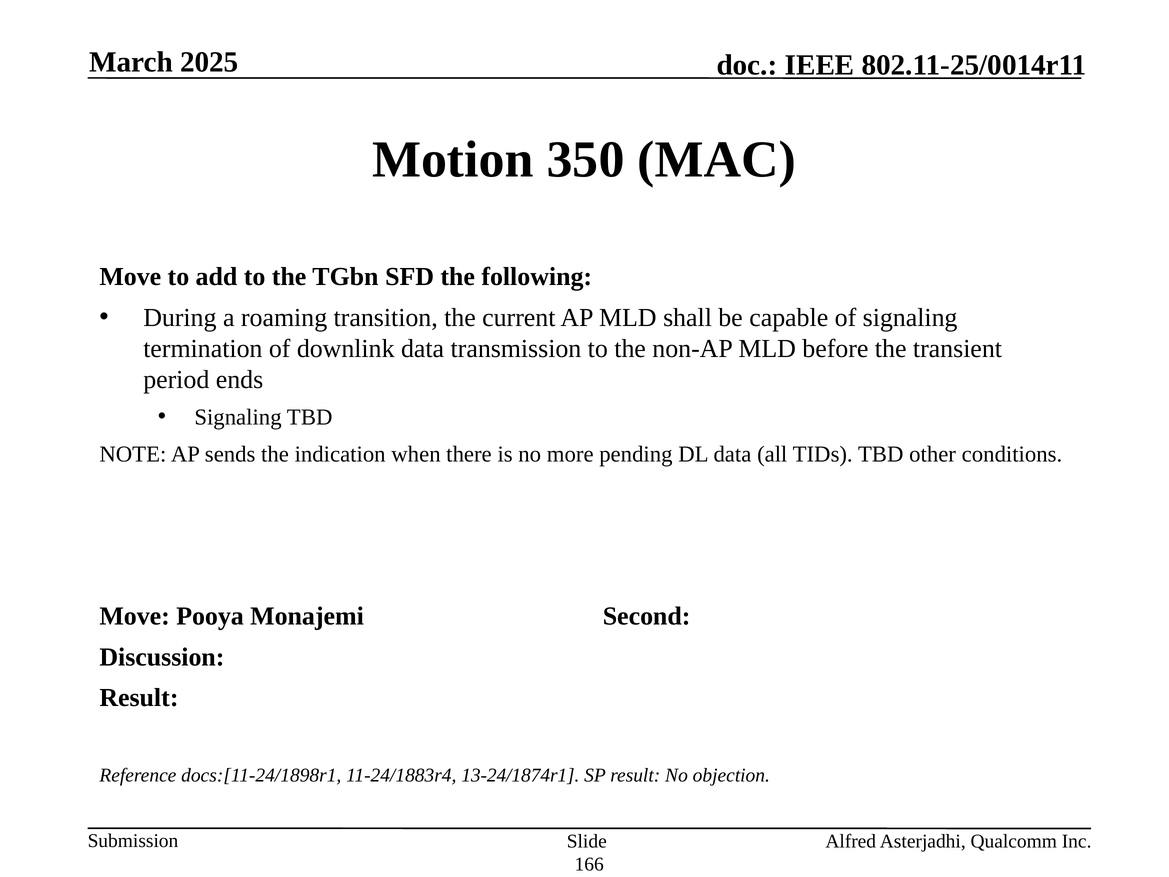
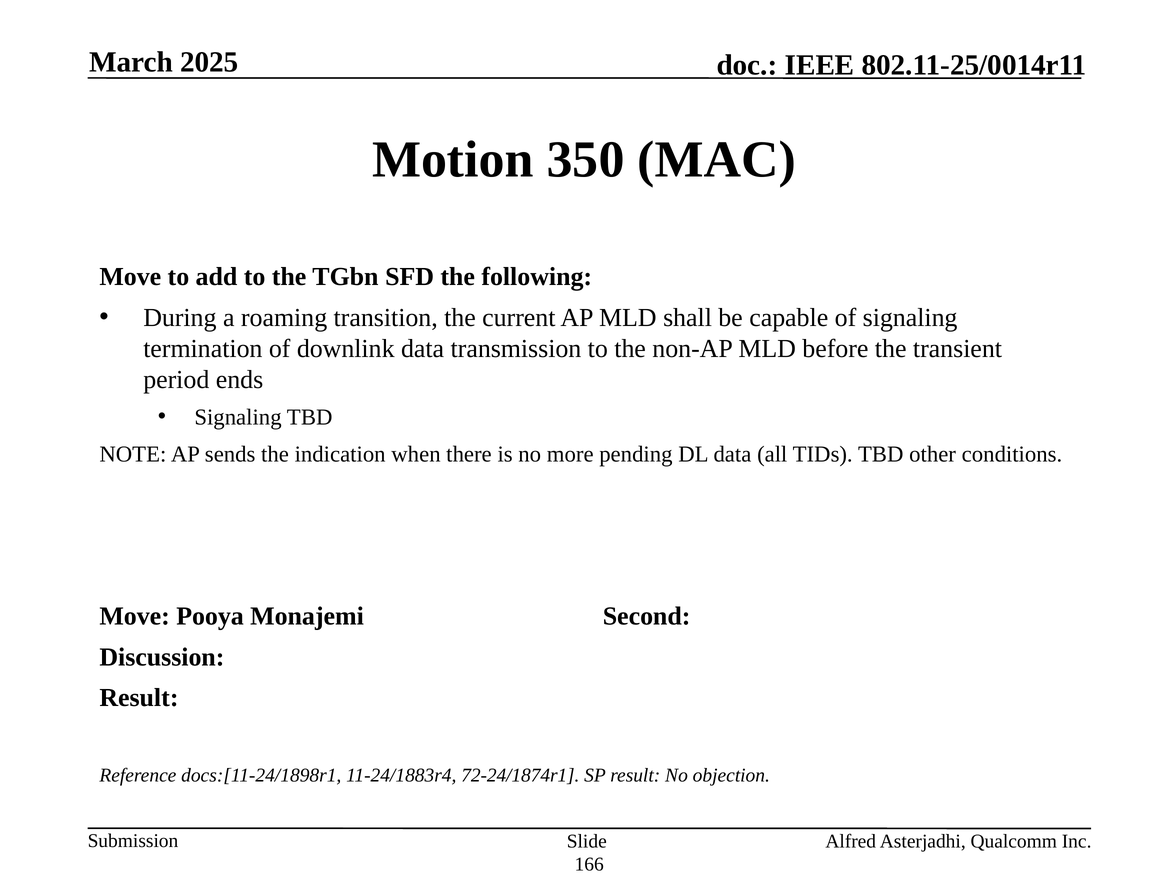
13-24/1874r1: 13-24/1874r1 -> 72-24/1874r1
